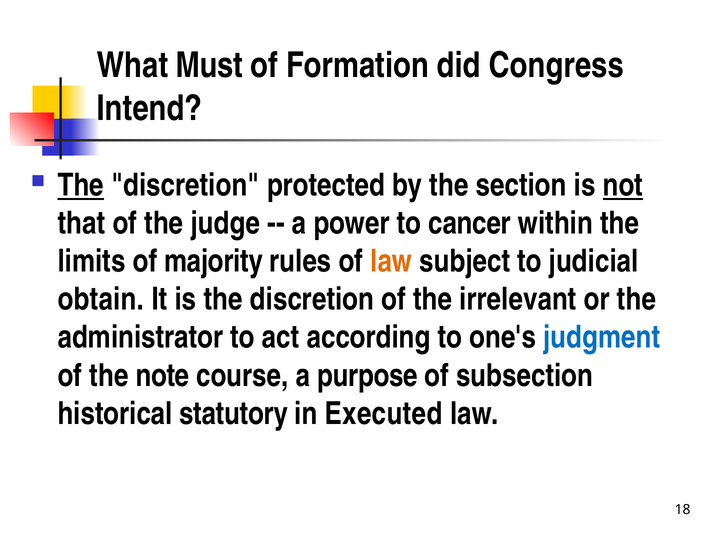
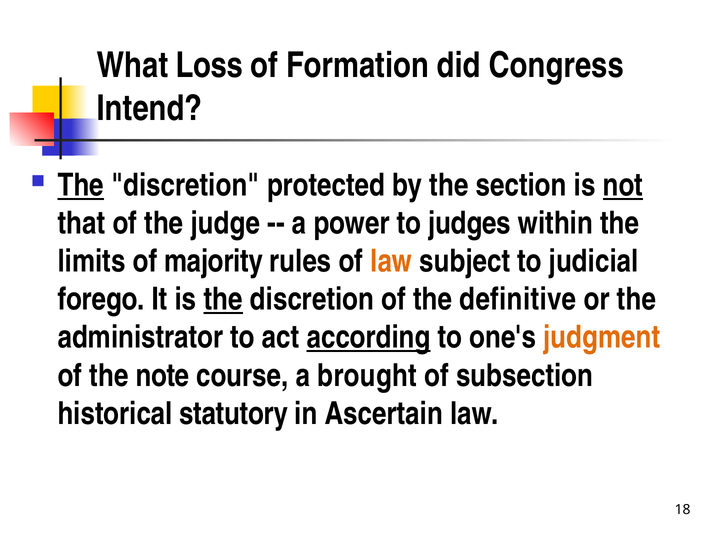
Must: Must -> Loss
cancer: cancer -> judges
obtain: obtain -> forego
the at (223, 299) underline: none -> present
irrelevant: irrelevant -> definitive
according underline: none -> present
judgment colour: blue -> orange
purpose: purpose -> brought
Executed: Executed -> Ascertain
